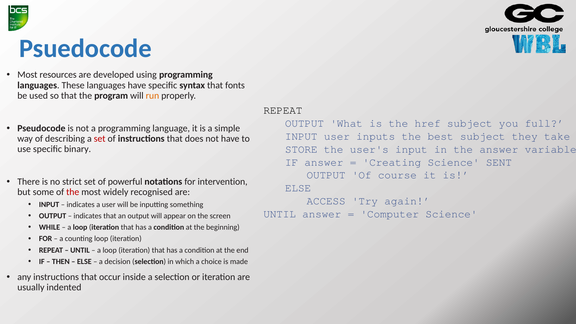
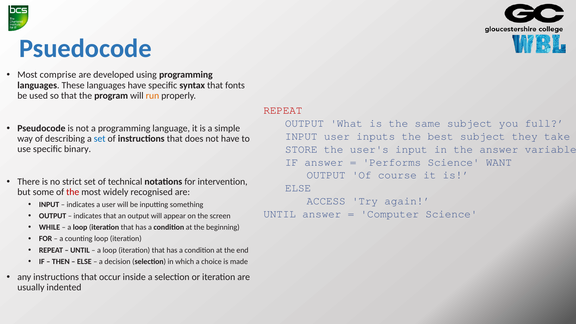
resources: resources -> comprise
REPEAT at (283, 110) colour: black -> red
href: href -> same
set at (100, 139) colour: red -> blue
Creating: Creating -> Performs
SENT: SENT -> WANT
powerful: powerful -> technical
